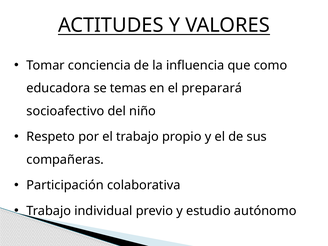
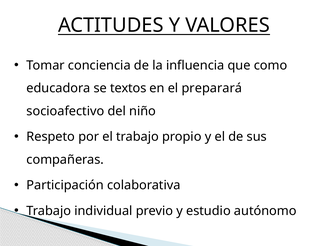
temas: temas -> textos
